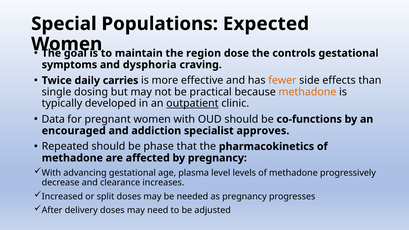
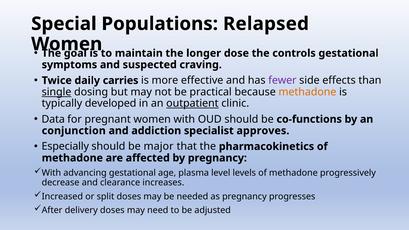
Expected: Expected -> Relapsed
region: region -> longer
dysphoria: dysphoria -> suspected
fewer colour: orange -> purple
single underline: none -> present
encouraged: encouraged -> conjunction
Repeated: Repeated -> Especially
phase: phase -> major
